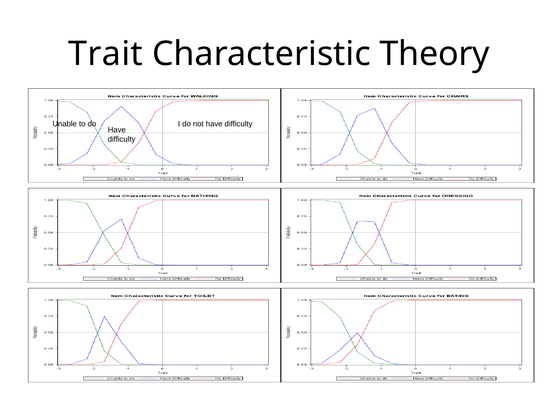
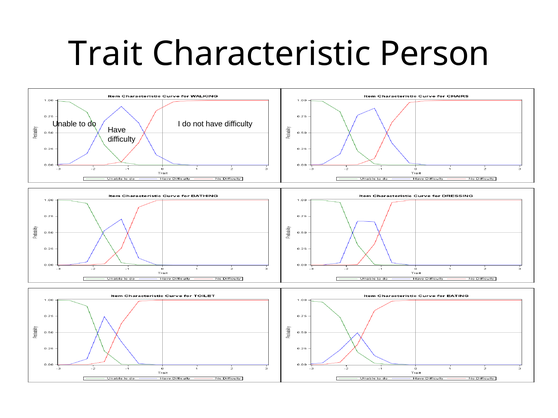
Theory: Theory -> Person
